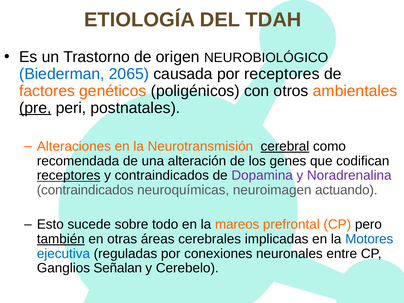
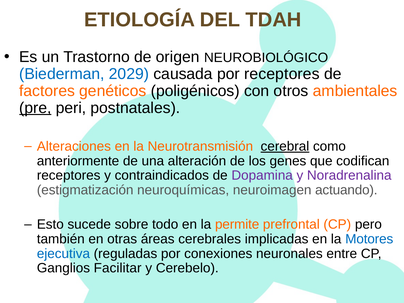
2065: 2065 -> 2029
recomendada: recomendada -> anteriormente
receptores at (69, 175) underline: present -> none
contraindicados at (85, 190): contraindicados -> estigmatización
mareos: mareos -> permite
también underline: present -> none
Señalan: Señalan -> Facilitar
